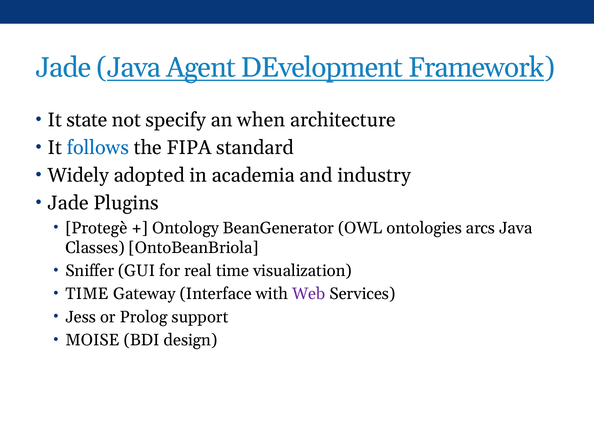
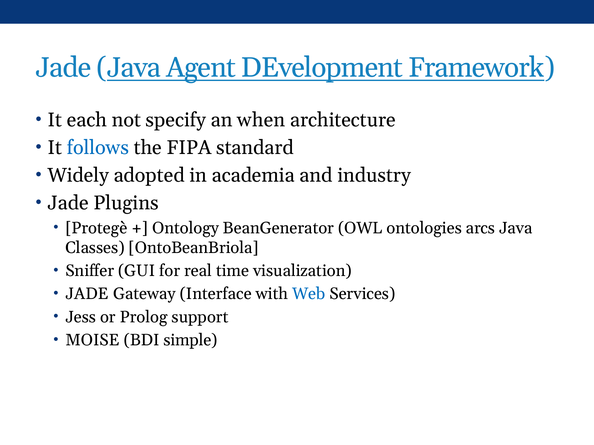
state: state -> each
TIME at (87, 294): TIME -> JADE
Web colour: purple -> blue
design: design -> simple
